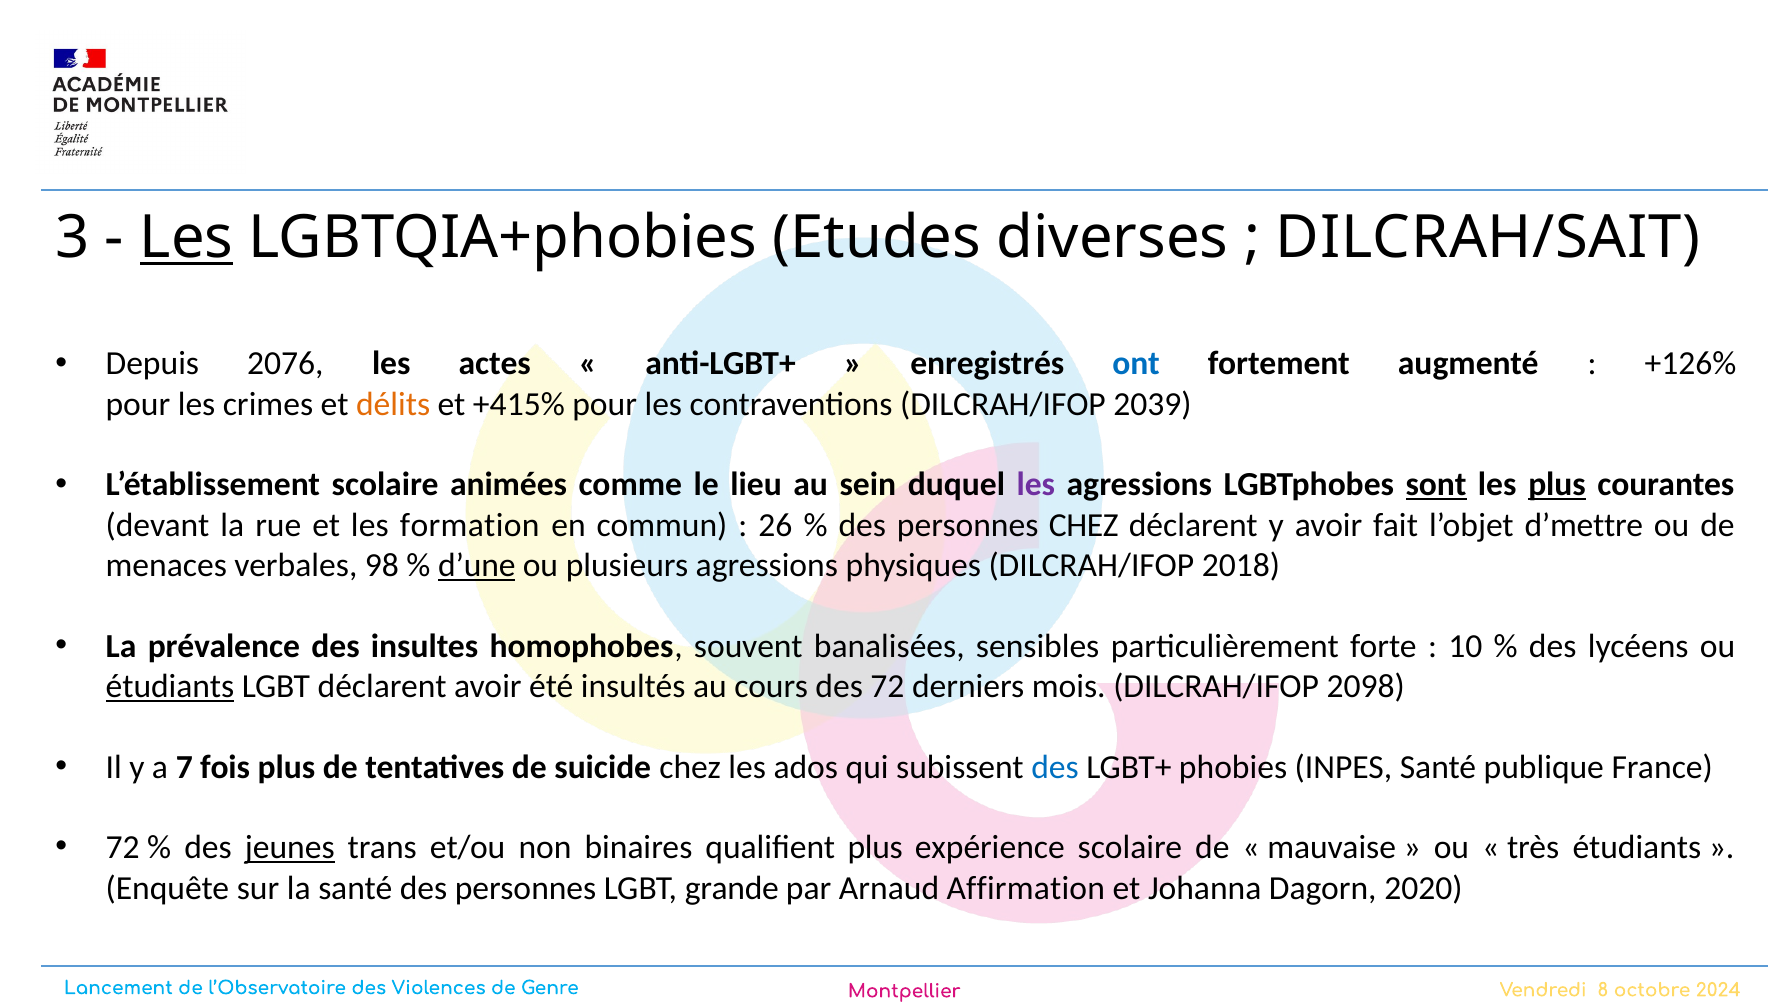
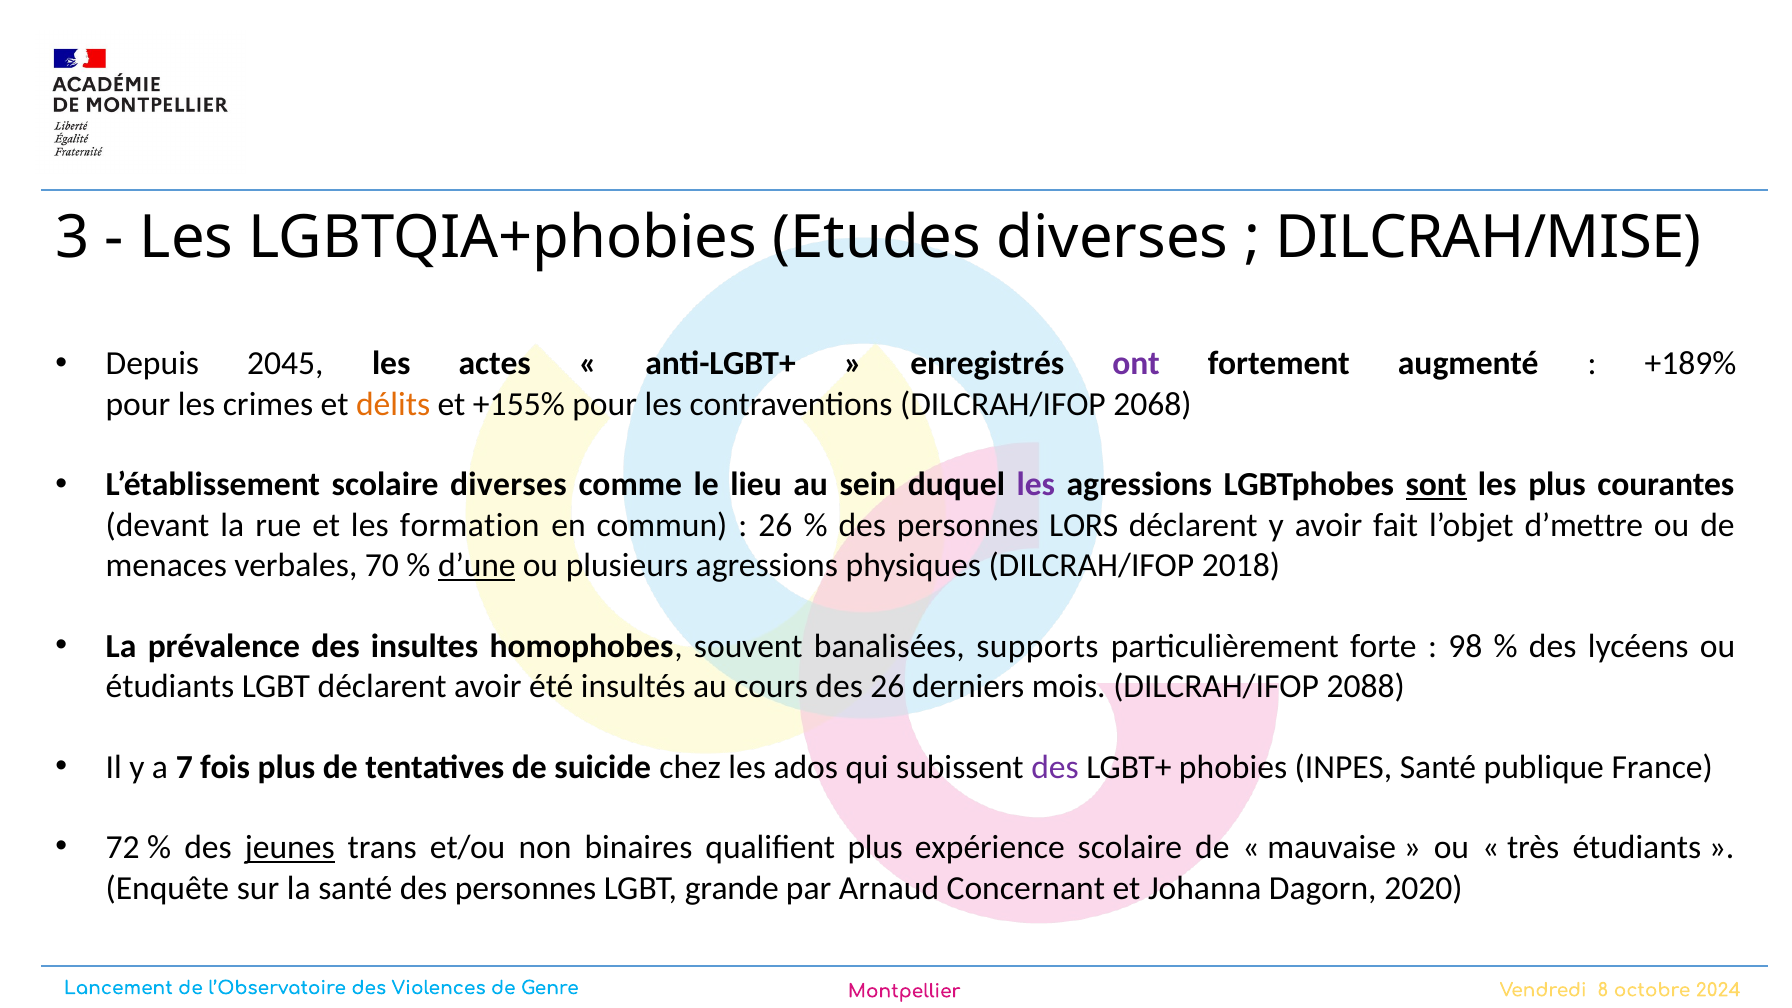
Les at (187, 238) underline: present -> none
DILCRAH/SAIT: DILCRAH/SAIT -> DILCRAH/MISE
2076: 2076 -> 2045
ont colour: blue -> purple
+126%: +126% -> +189%
+415%: +415% -> +155%
2039: 2039 -> 2068
scolaire animées: animées -> diverses
plus at (1557, 485) underline: present -> none
personnes CHEZ: CHEZ -> LORS
98: 98 -> 70
sensibles: sensibles -> supports
10: 10 -> 98
étudiants at (170, 686) underline: present -> none
des 72: 72 -> 26
2098: 2098 -> 2088
des at (1055, 767) colour: blue -> purple
Affirmation: Affirmation -> Concernant
